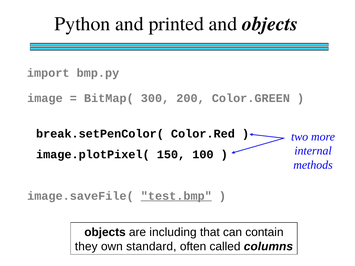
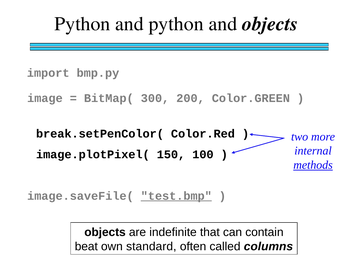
and printed: printed -> python
methods underline: none -> present
including: including -> indefinite
they: they -> beat
